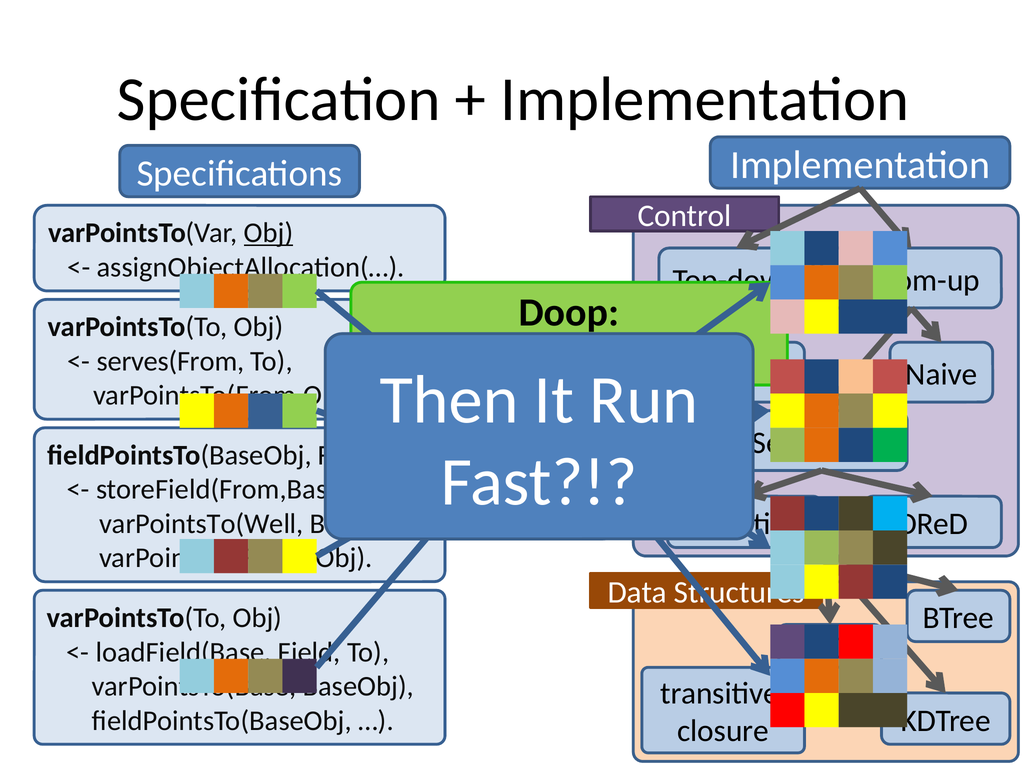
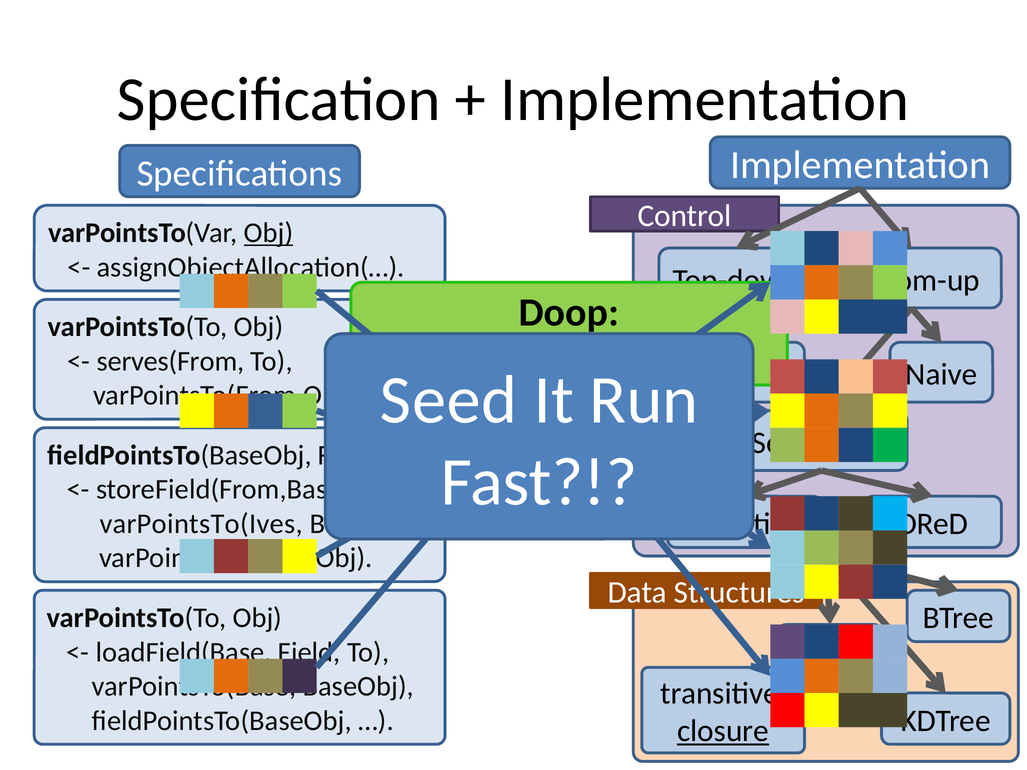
Then: Then -> Seed
varPointsTo(Well: varPointsTo(Well -> varPointsTo(Ives
closure underline: none -> present
